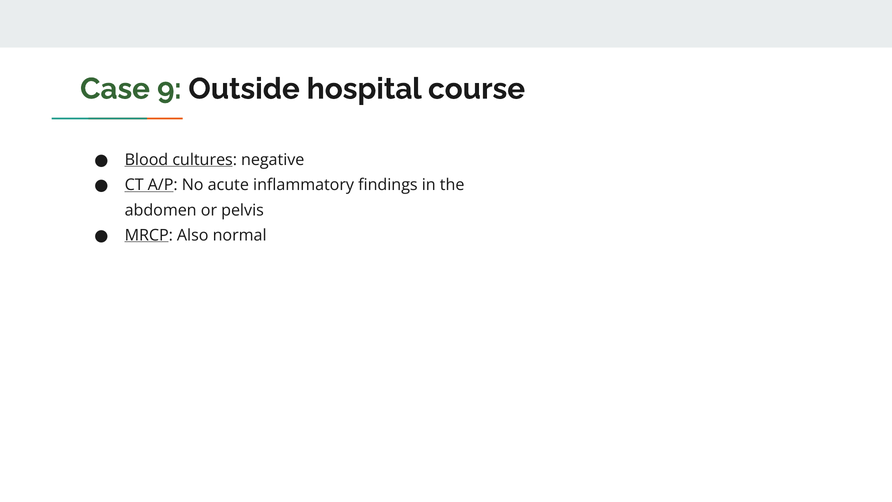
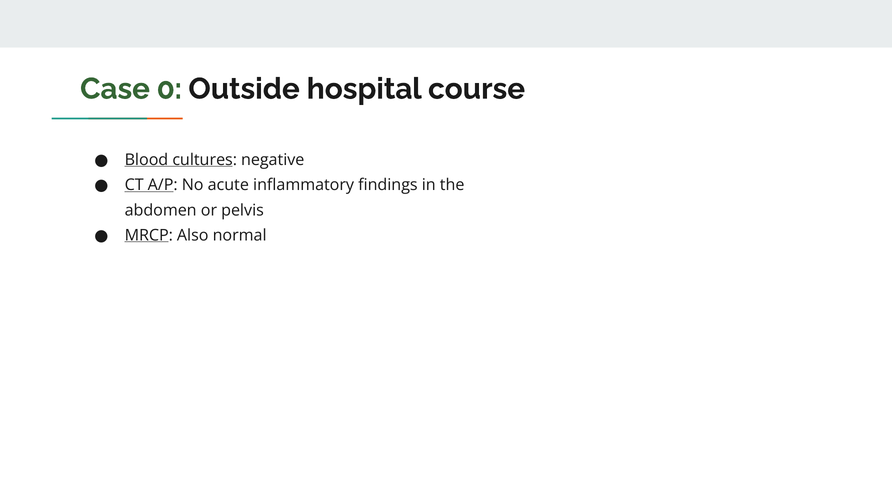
9: 9 -> 0
